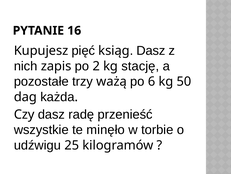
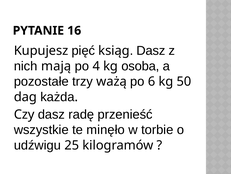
zapis: zapis -> mają
2: 2 -> 4
stację: stację -> osoba
